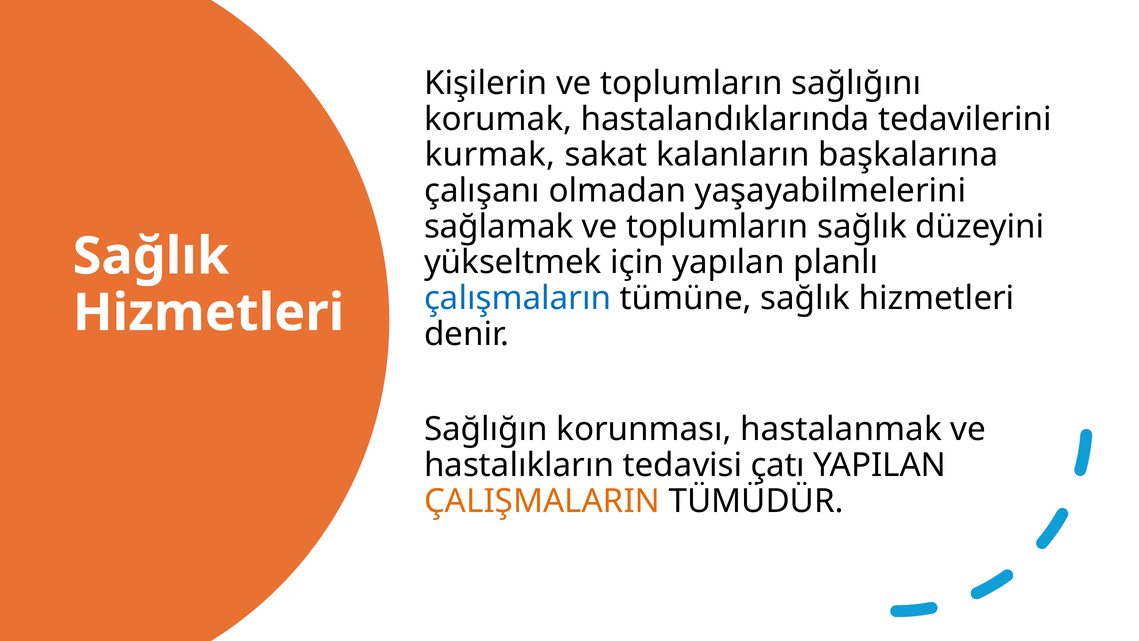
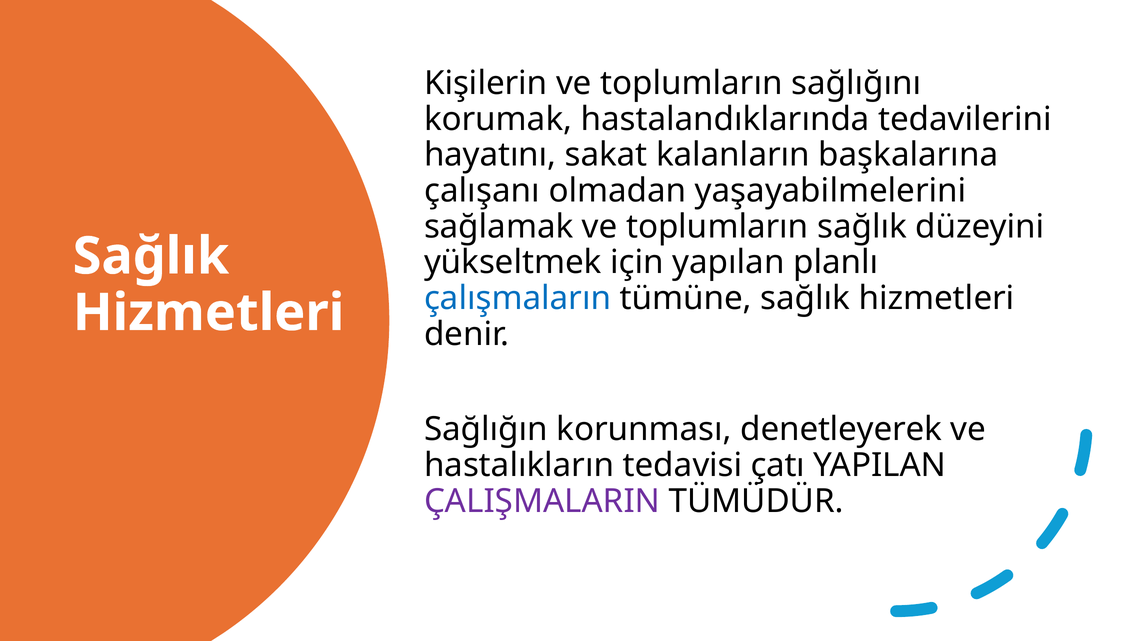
kurmak: kurmak -> hayatını
hastalanmak: hastalanmak -> denetleyerek
ÇALIŞMALARIN colour: orange -> purple
